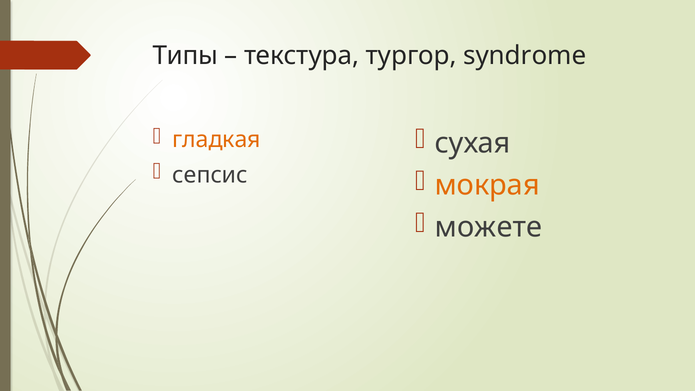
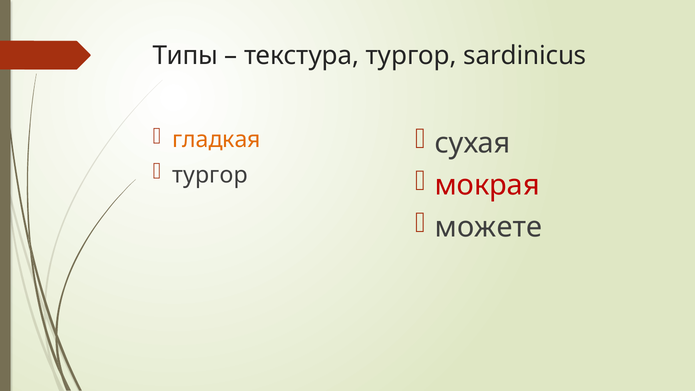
syndrome: syndrome -> sardinicus
сепсис at (210, 175): сепсис -> тургор
мокрая colour: orange -> red
